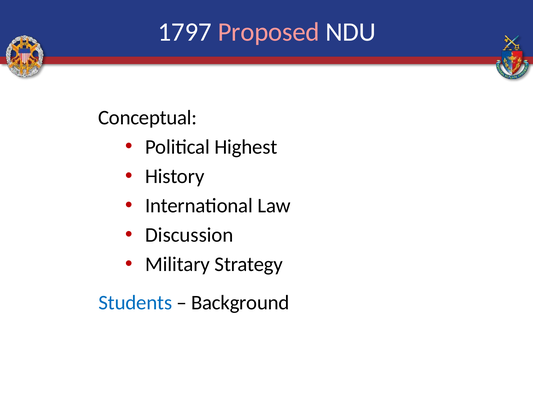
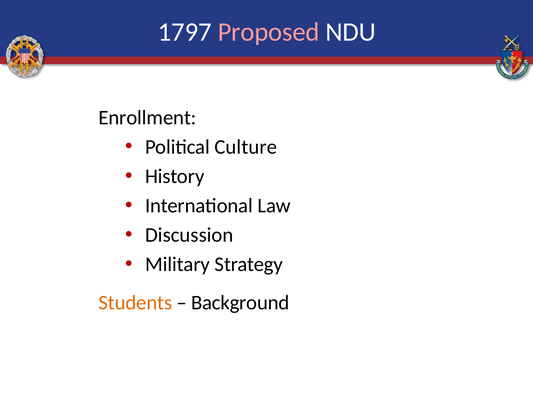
Conceptual: Conceptual -> Enrollment
Highest: Highest -> Culture
Students colour: blue -> orange
